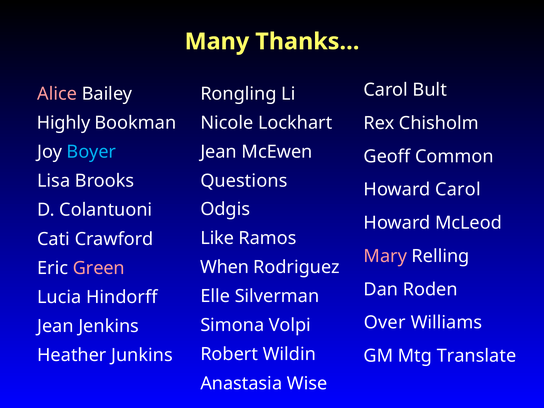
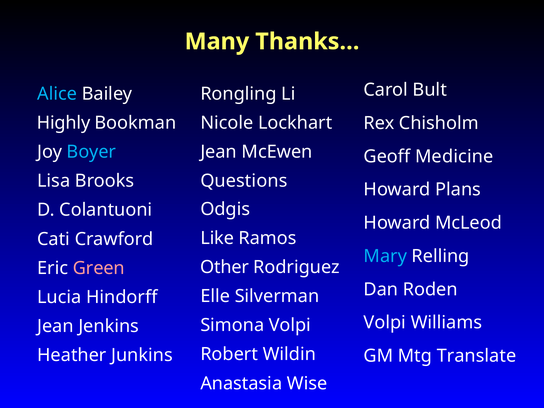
Alice colour: pink -> light blue
Common: Common -> Medicine
Howard Carol: Carol -> Plans
Mary colour: pink -> light blue
When: When -> Other
Over at (385, 323): Over -> Volpi
